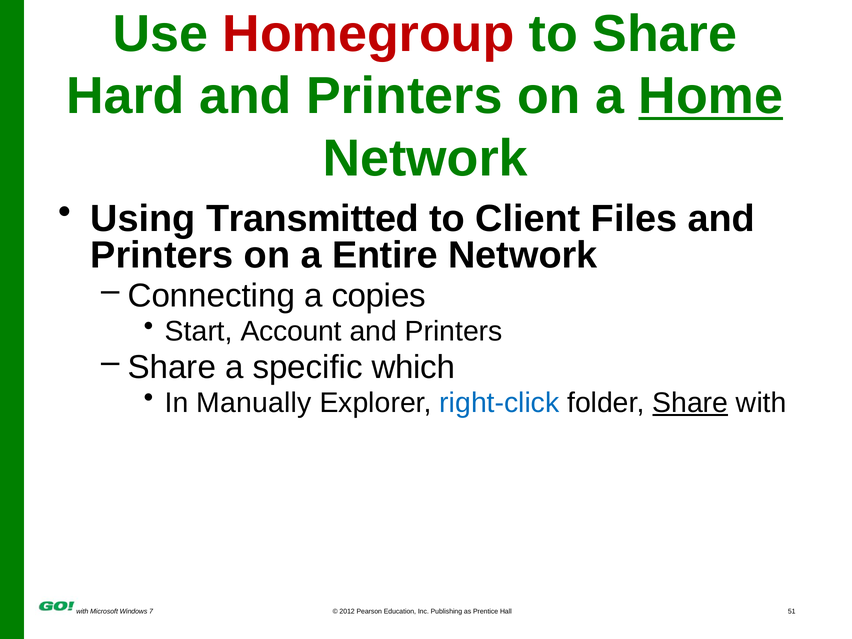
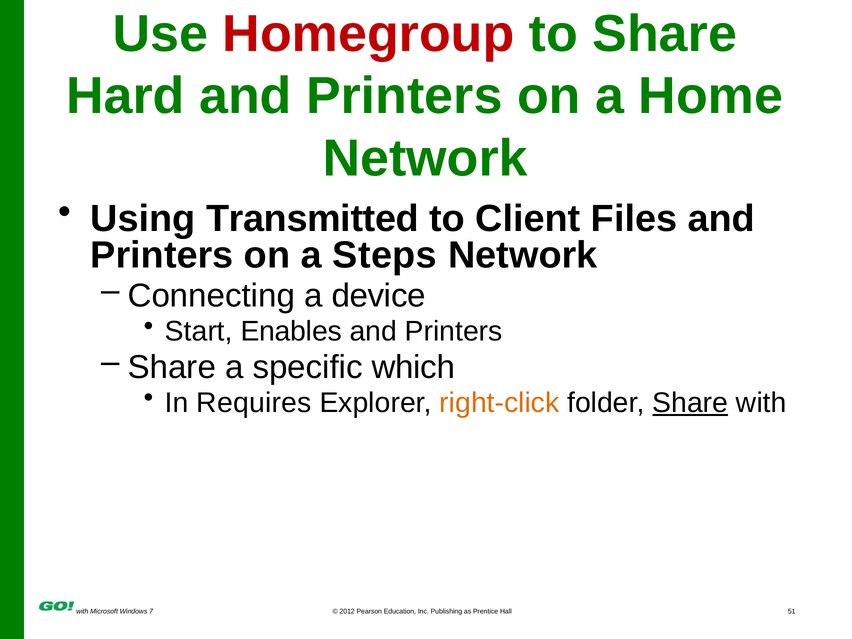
Home underline: present -> none
Entire: Entire -> Steps
copies: copies -> device
Account: Account -> Enables
Manually: Manually -> Requires
right-click colour: blue -> orange
